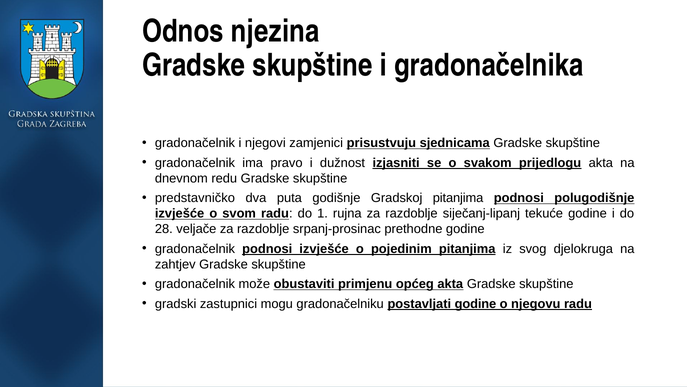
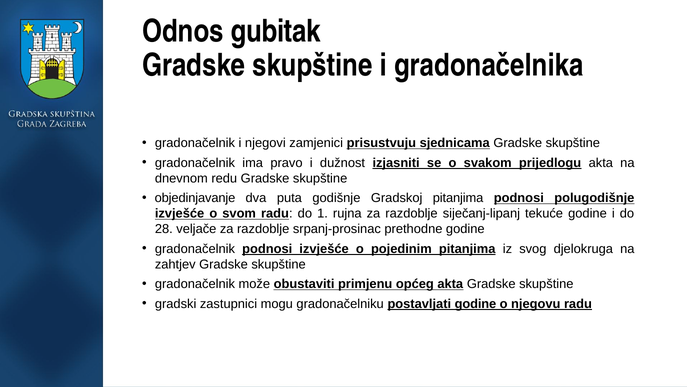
njezina: njezina -> gubitak
predstavničko: predstavničko -> objedinjavanje
